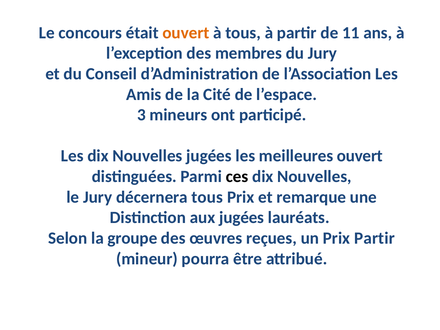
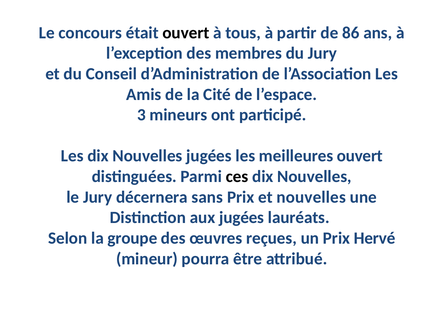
ouvert at (186, 33) colour: orange -> black
11: 11 -> 86
décernera tous: tous -> sans
et remarque: remarque -> nouvelles
Prix Partir: Partir -> Hervé
